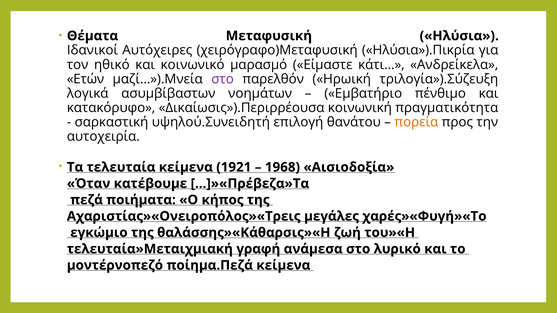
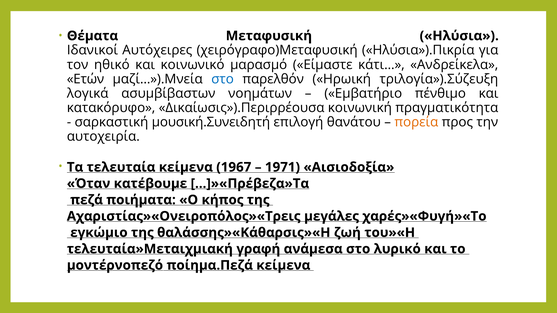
στο at (223, 79) colour: purple -> blue
υψηλού.Συνειδητή: υψηλού.Συνειδητή -> μουσική.Συνειδητή
1921: 1921 -> 1967
1968: 1968 -> 1971
